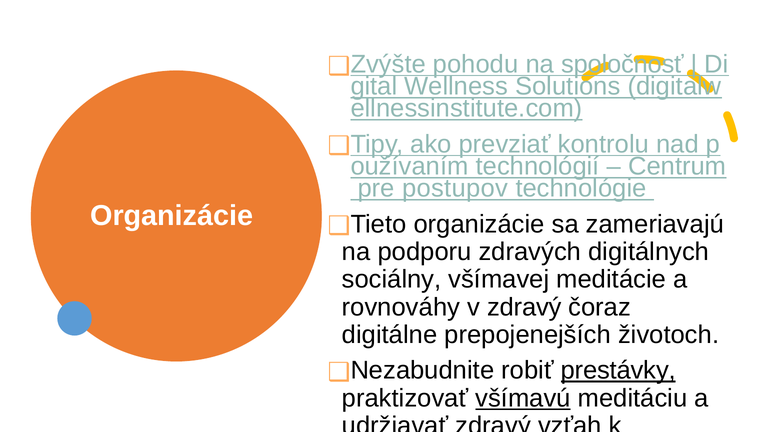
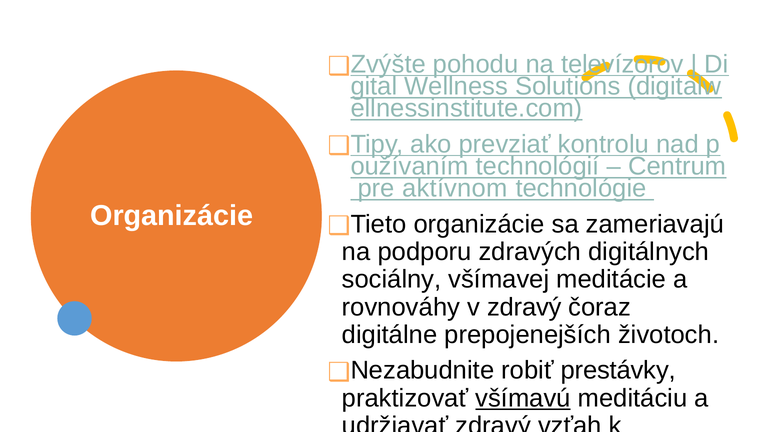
spoločnosť: spoločnosť -> televízorov
postupov: postupov -> aktívnom
prestávky underline: present -> none
